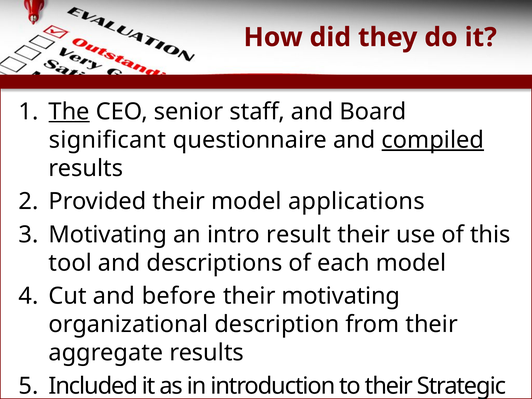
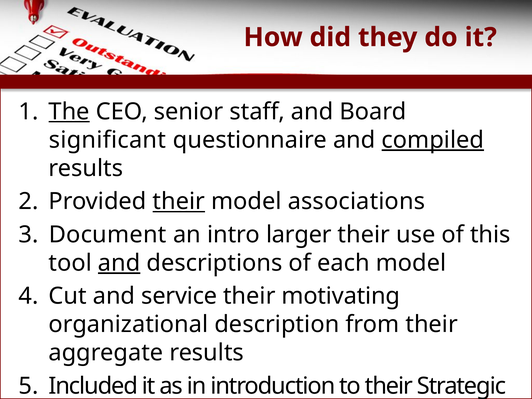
their at (179, 201) underline: none -> present
applications: applications -> associations
Motivating at (108, 235): Motivating -> Document
result: result -> larger
and at (119, 263) underline: none -> present
before: before -> service
